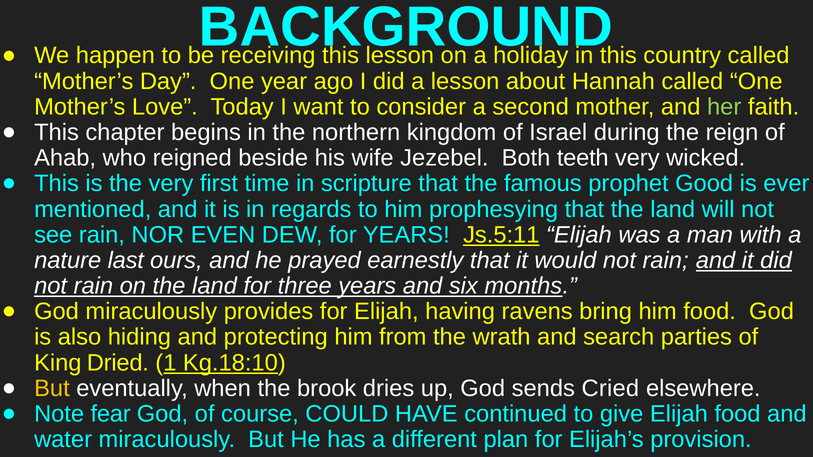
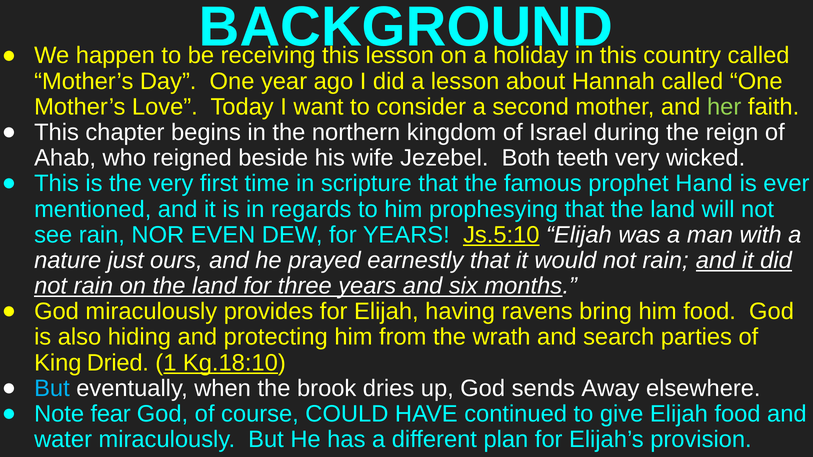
Good: Good -> Hand
Js.5:11: Js.5:11 -> Js.5:10
last: last -> just
But at (52, 389) colour: yellow -> light blue
Cried: Cried -> Away
